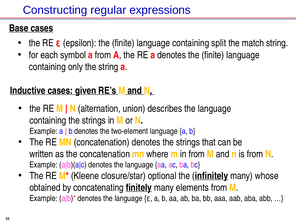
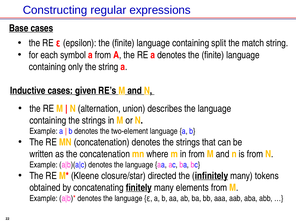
optional: optional -> directed
whose: whose -> tokens
